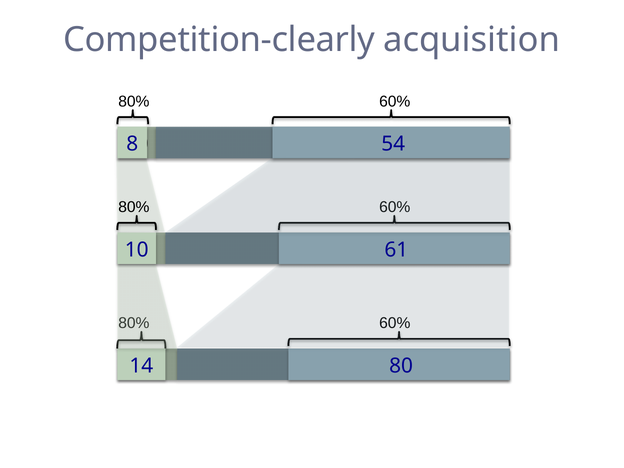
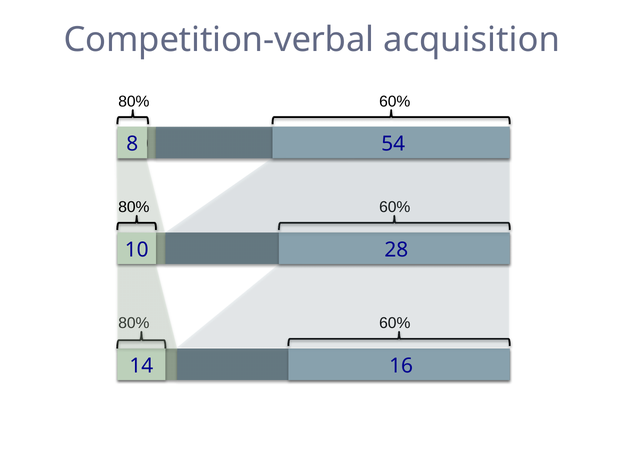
Competition-clearly: Competition-clearly -> Competition-verbal
61: 61 -> 28
80: 80 -> 16
